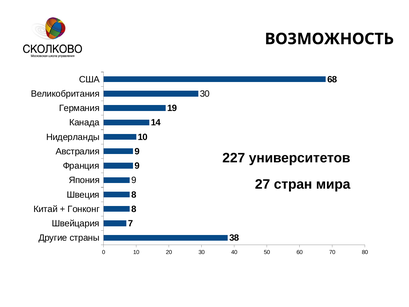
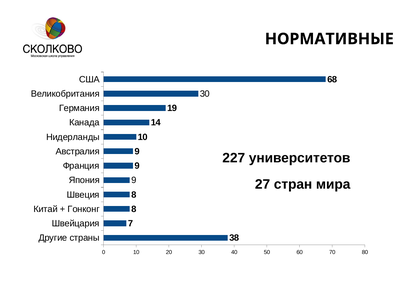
ВОЗМОЖНОСТЬ: ВОЗМОЖНОСТЬ -> НОРМАТИВНЫЕ
